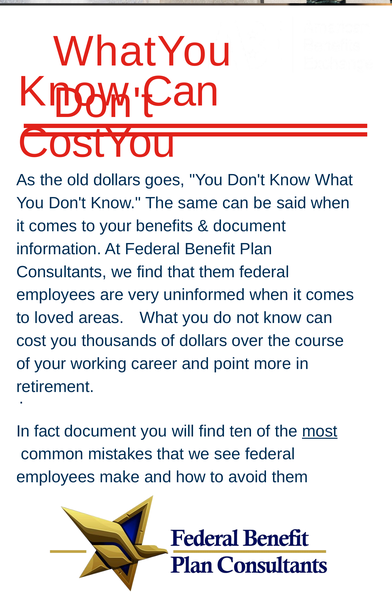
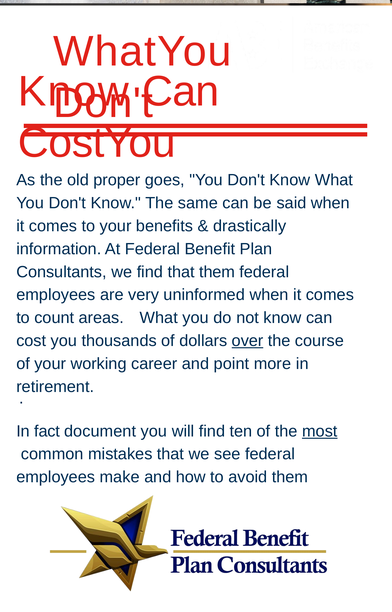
old dollars: dollars -> proper
document at (250, 226): document -> drastically
loved: loved -> count
over underline: none -> present
